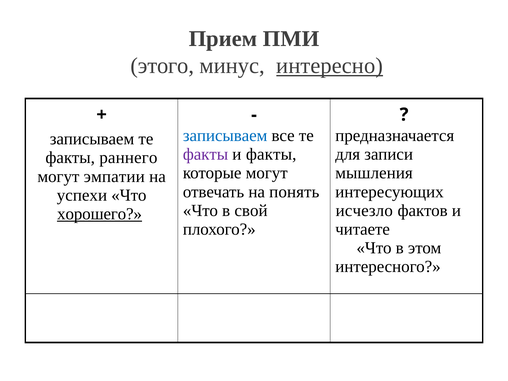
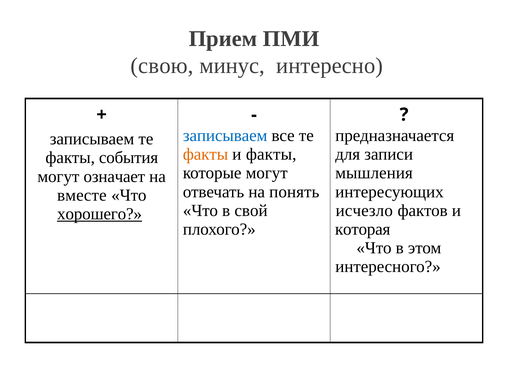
этого: этого -> свою
интересно underline: present -> none
факты at (206, 154) colour: purple -> orange
раннего: раннего -> события
эмпатии: эмпатии -> означает
успехи: успехи -> вместе
читаете: читаете -> которая
